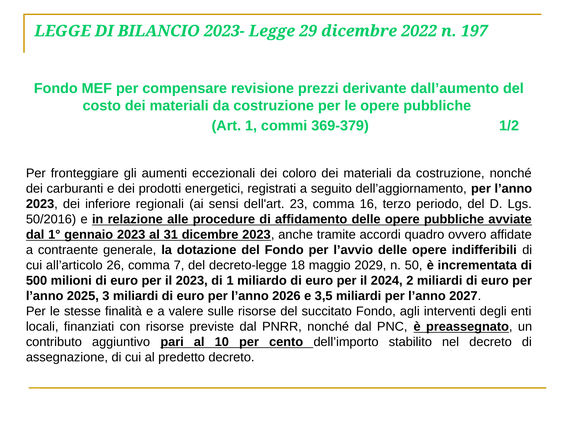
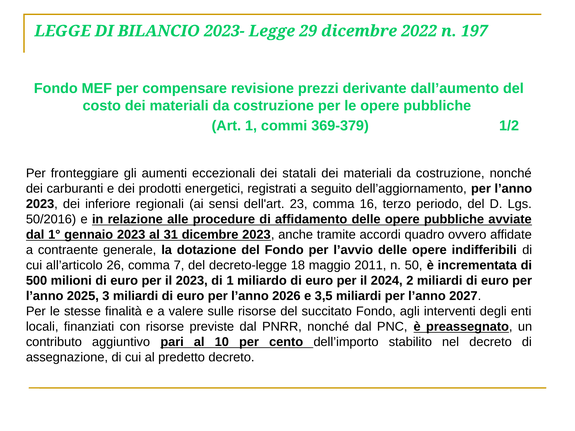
coloro: coloro -> statali
2029: 2029 -> 2011
